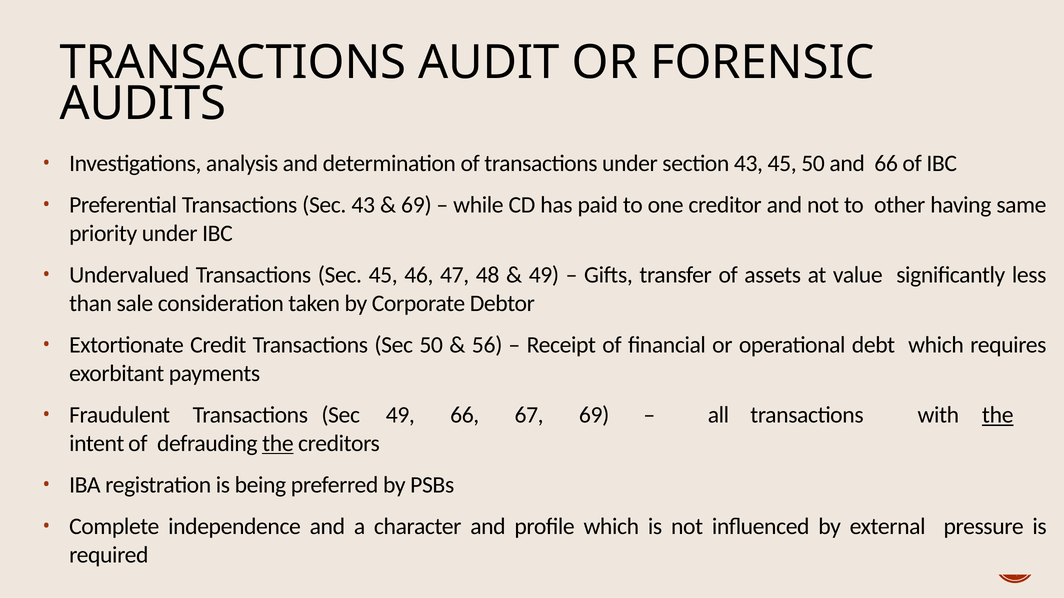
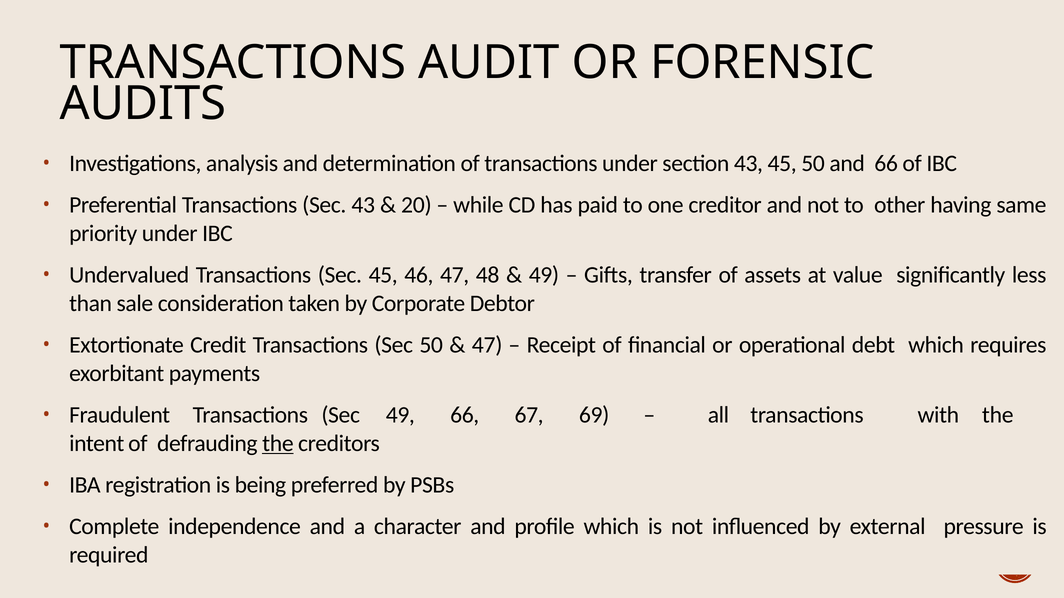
69 at (416, 205): 69 -> 20
56 at (487, 345): 56 -> 47
the at (998, 415) underline: present -> none
